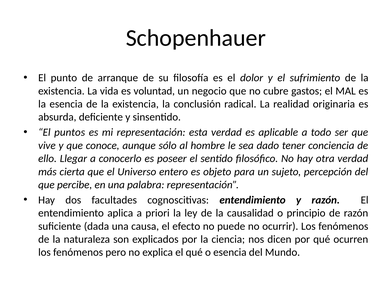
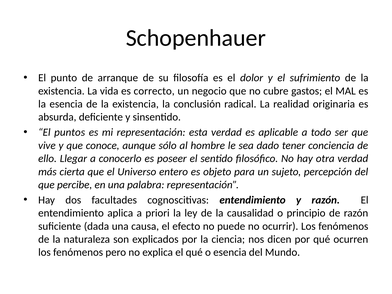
voluntad: voluntad -> correcto
